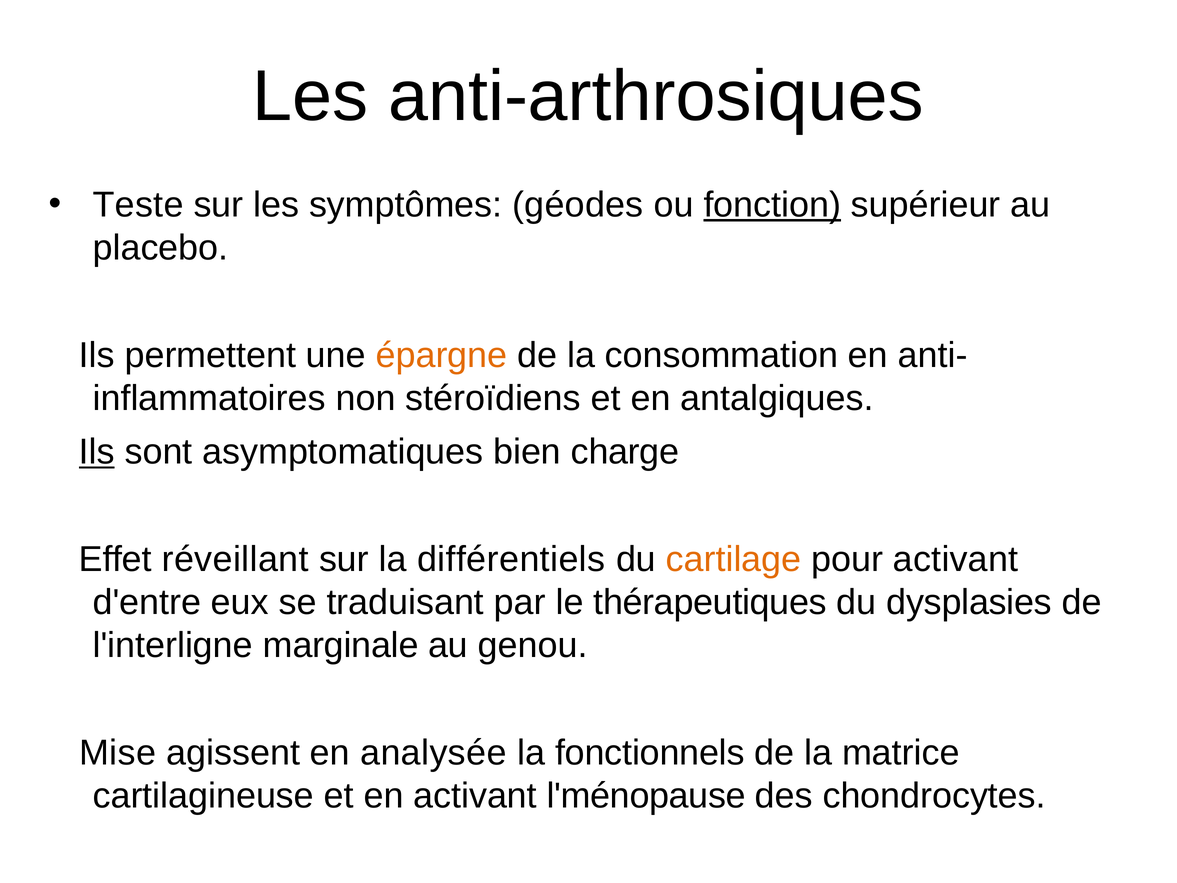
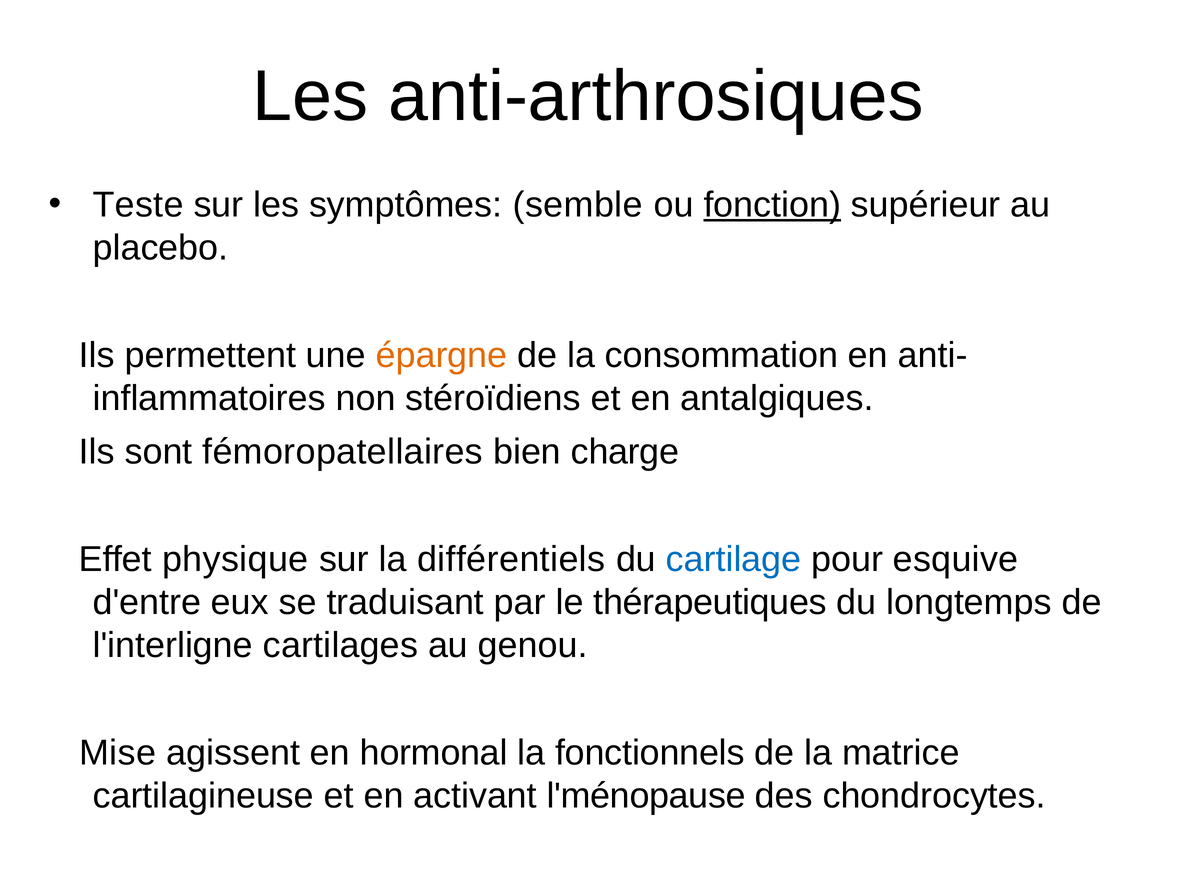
géodes: géodes -> semble
Ils at (97, 452) underline: present -> none
asymptomatiques: asymptomatiques -> fémoropatellaires
réveillant: réveillant -> physique
cartilage colour: orange -> blue
pour activant: activant -> esquive
dysplasies: dysplasies -> longtemps
marginale: marginale -> cartilages
analysée: analysée -> hormonal
